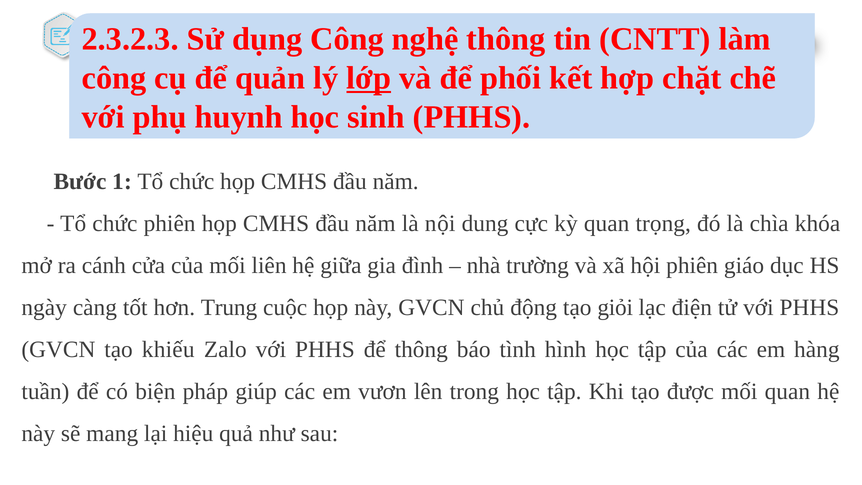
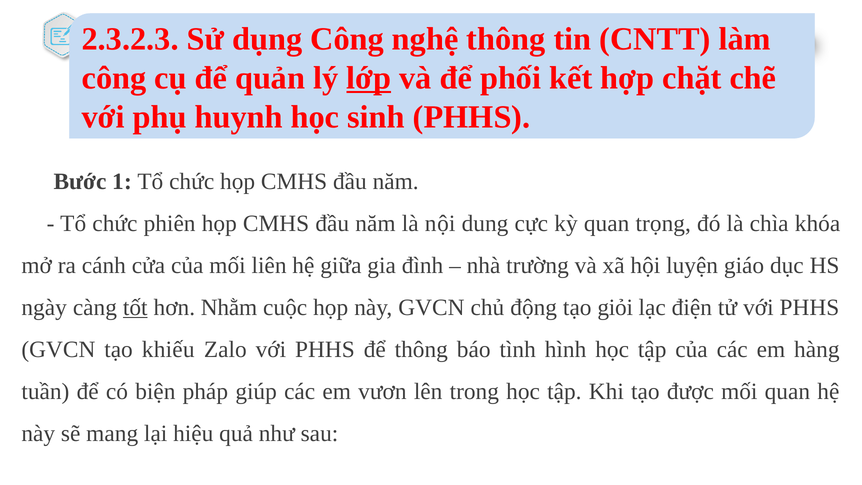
hội phiên: phiên -> luyện
tốt underline: none -> present
Trung: Trung -> Nhằm
